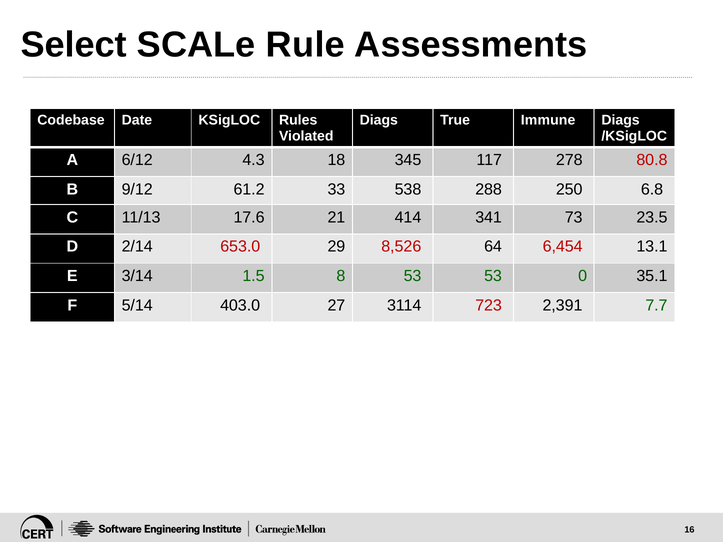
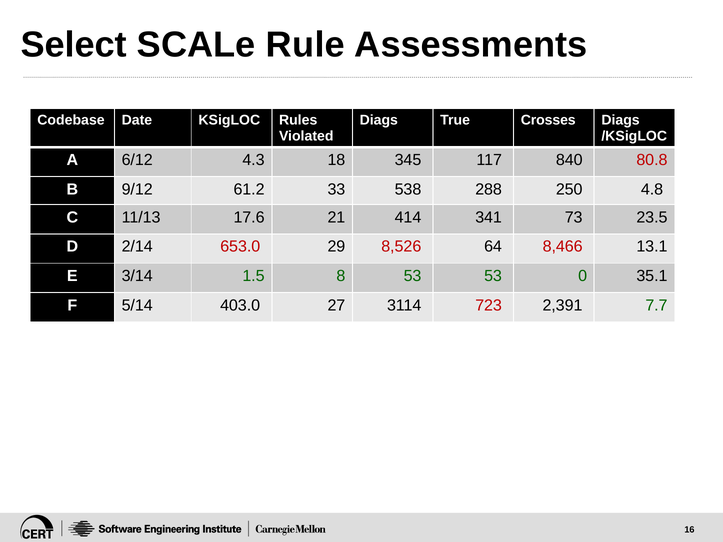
Immune: Immune -> Crosses
278: 278 -> 840
6.8: 6.8 -> 4.8
6,454: 6,454 -> 8,466
